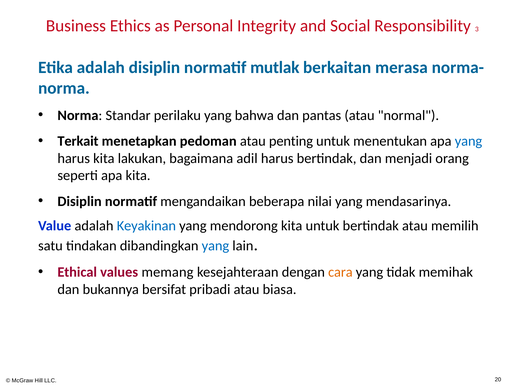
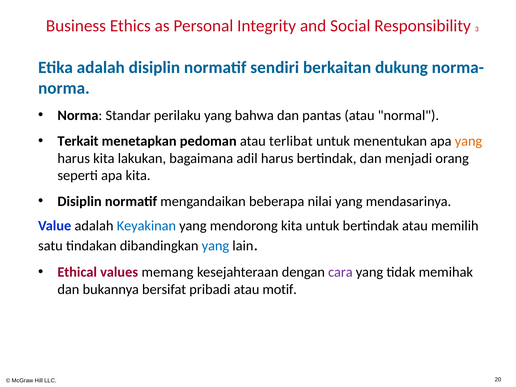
mutlak: mutlak -> sendiri
merasa: merasa -> dukung
penting: penting -> terlibat
yang at (468, 141) colour: blue -> orange
cara colour: orange -> purple
biasa: biasa -> motif
